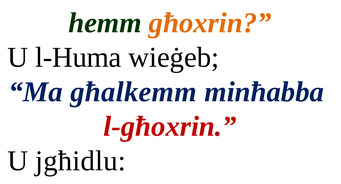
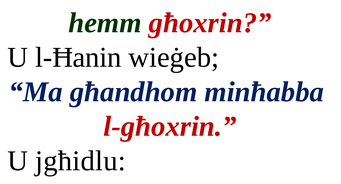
għoxrin colour: orange -> red
l-Huma: l-Huma -> l-Ħanin
għalkemm: għalkemm -> għandhom
